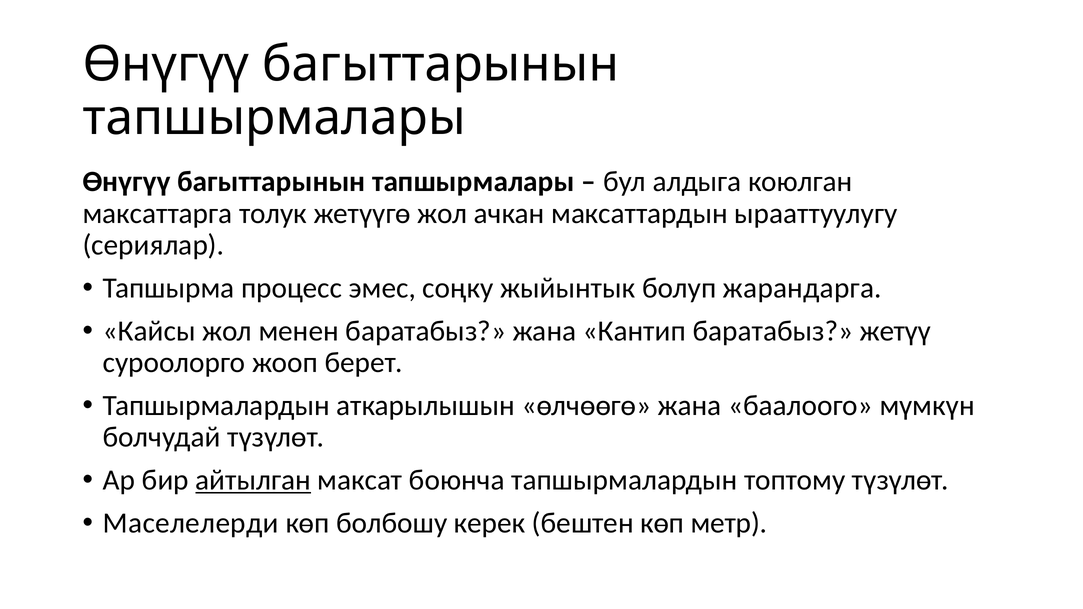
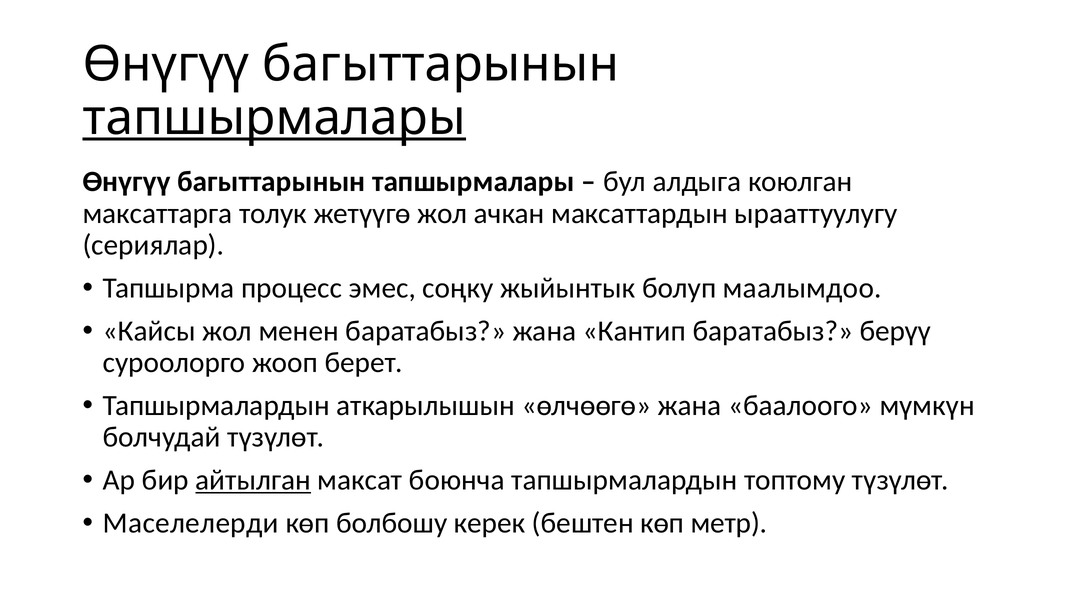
тапшырмалары at (274, 118) underline: none -> present
жарандарга: жарандарга -> маалымдоо
жетүү: жетүү -> берүү
